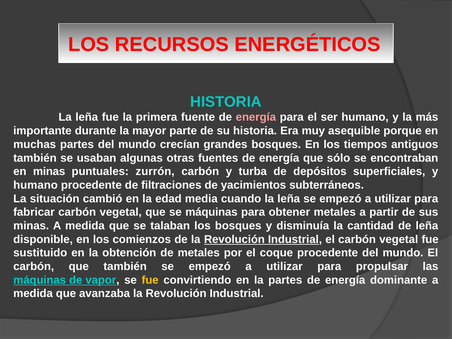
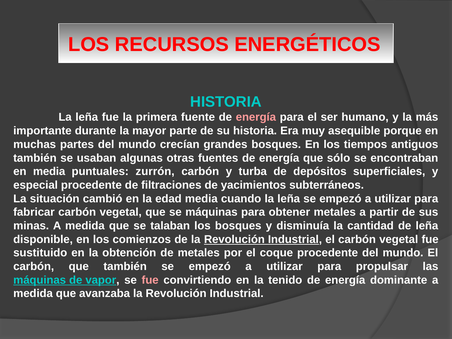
en minas: minas -> media
humano at (36, 185): humano -> especial
fue at (150, 280) colour: yellow -> pink
la partes: partes -> tenido
